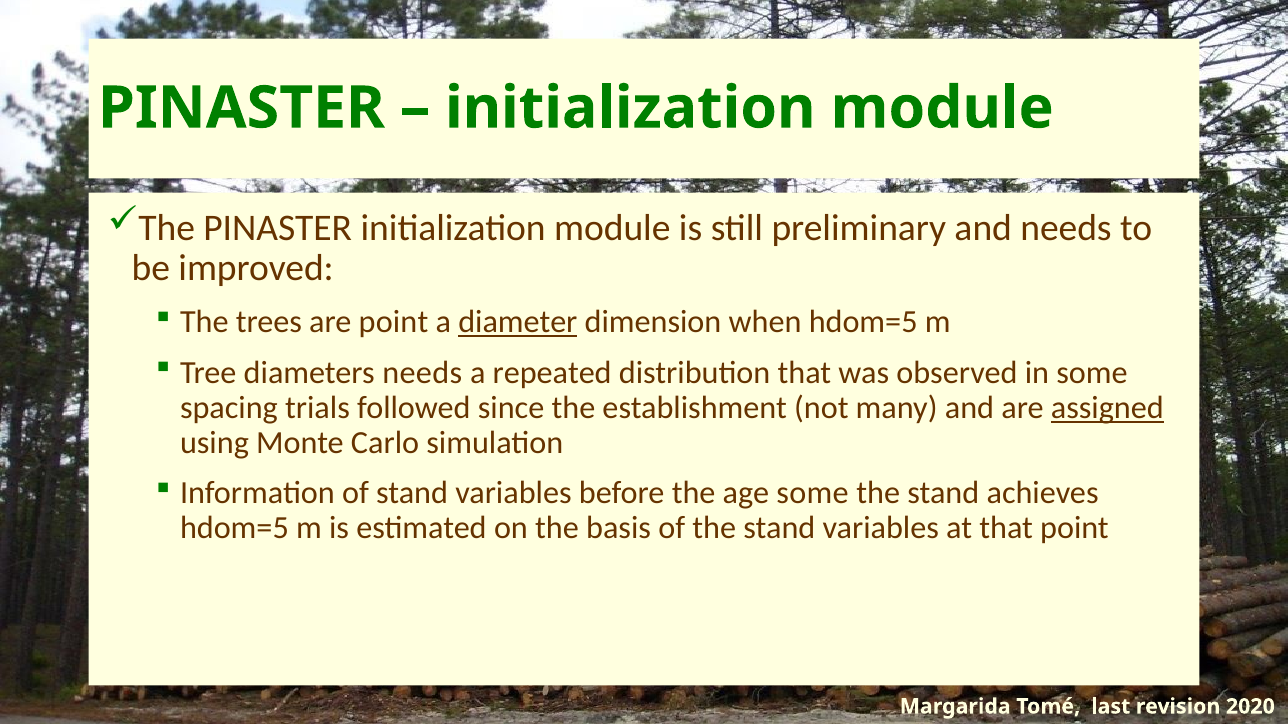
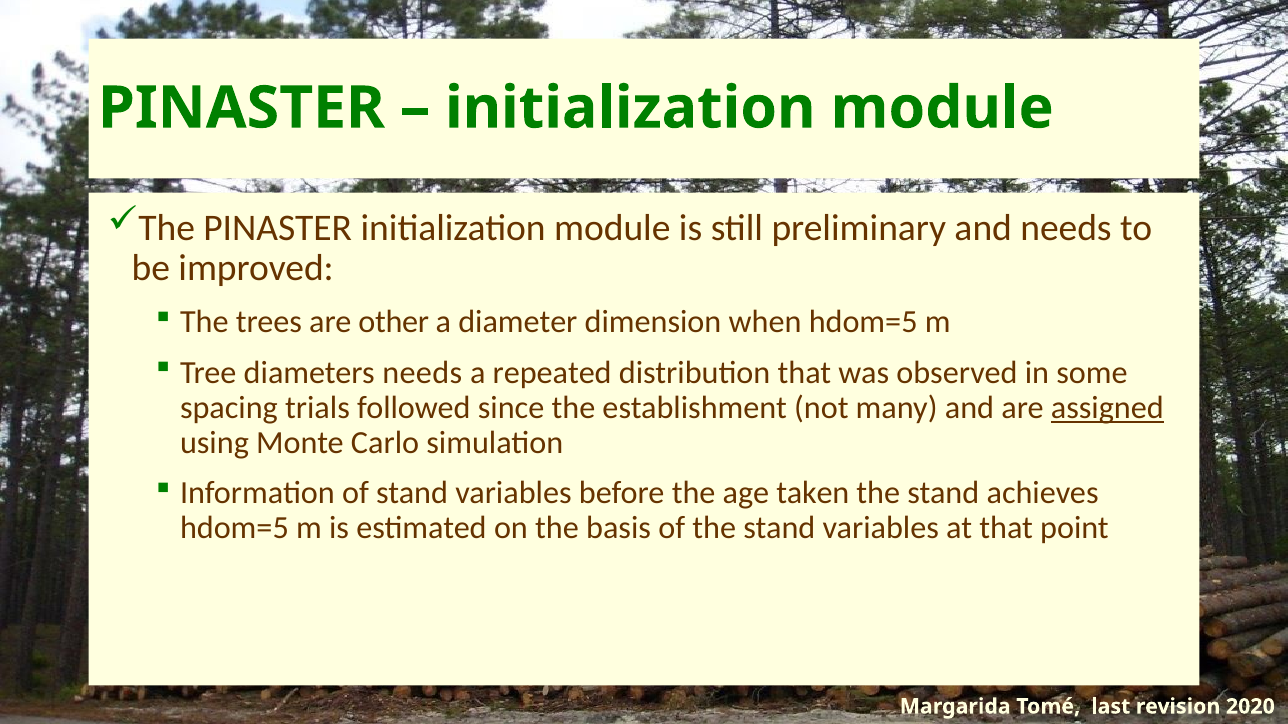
are point: point -> other
diameter underline: present -> none
age some: some -> taken
